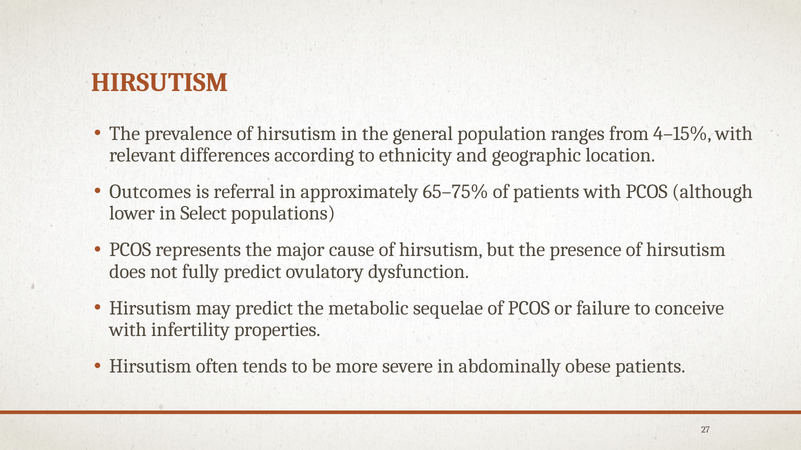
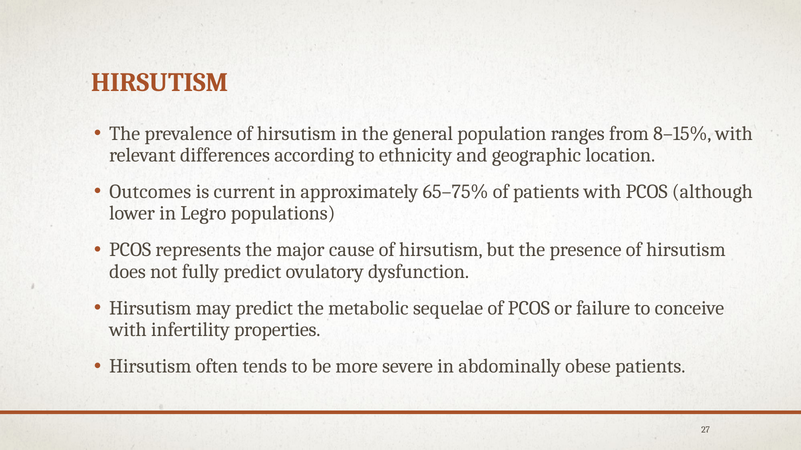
4–15%: 4–15% -> 8–15%
referral: referral -> current
Select: Select -> Legro
